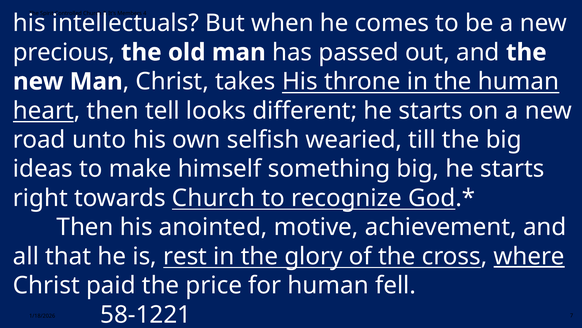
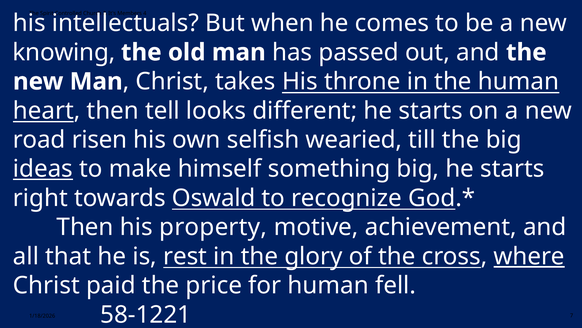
precious: precious -> knowing
unto: unto -> risen
ideas underline: none -> present
towards Church: Church -> Oswald
anointed: anointed -> property
